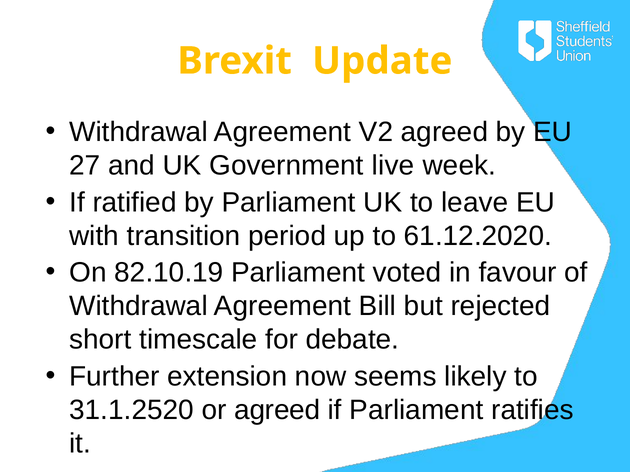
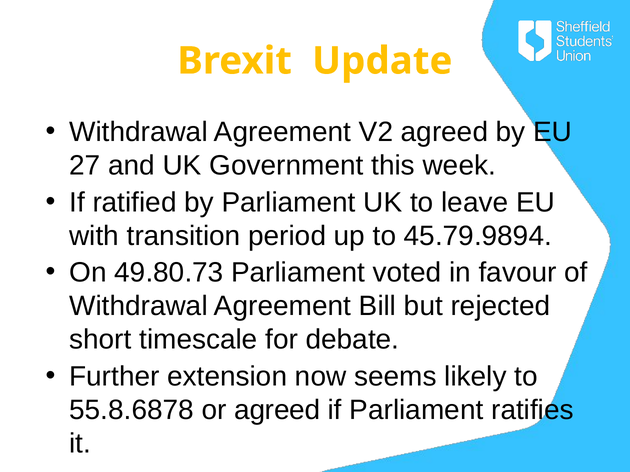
live: live -> this
61.12.2020: 61.12.2020 -> 45.79.9894
82.10.19: 82.10.19 -> 49.80.73
31.1.2520: 31.1.2520 -> 55.8.6878
